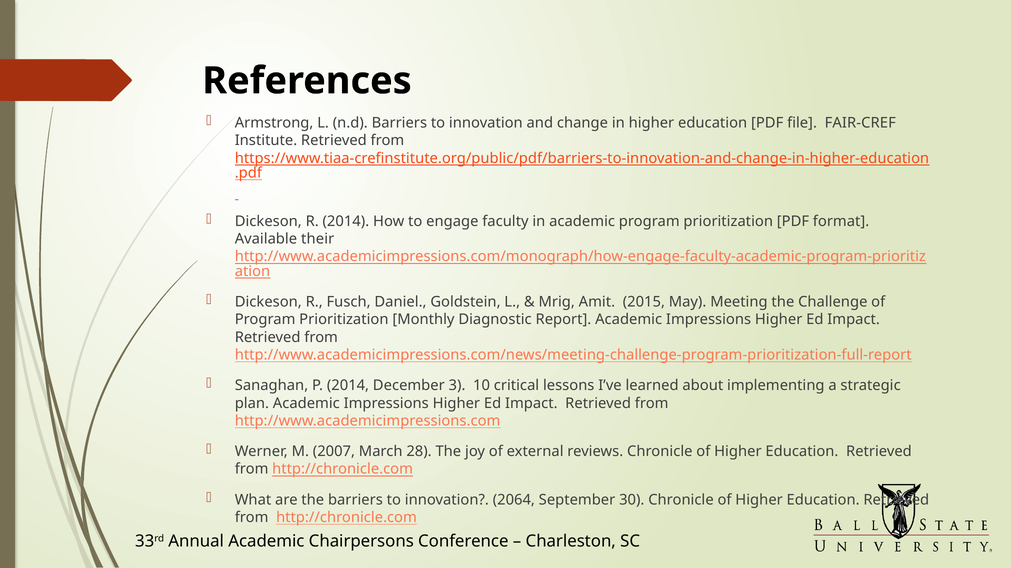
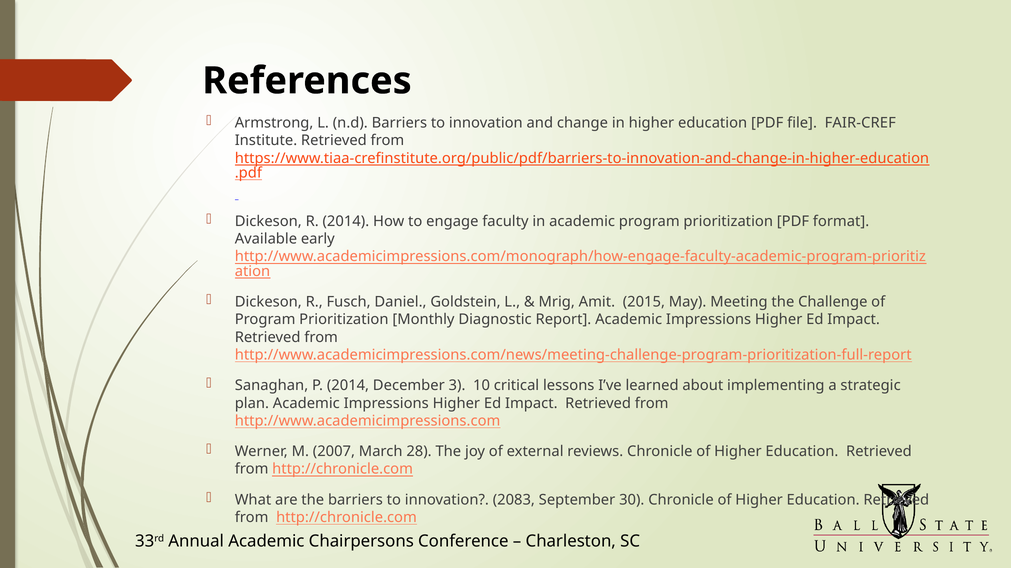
their: their -> early
2064: 2064 -> 2083
